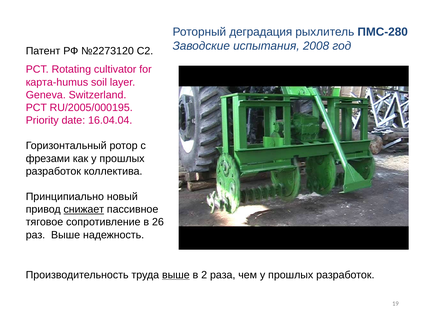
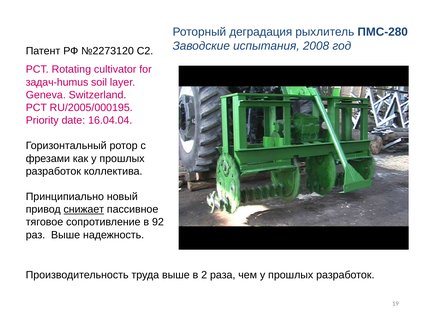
карта-humus: карта-humus -> задач-humus
26: 26 -> 92
выше at (176, 275) underline: present -> none
